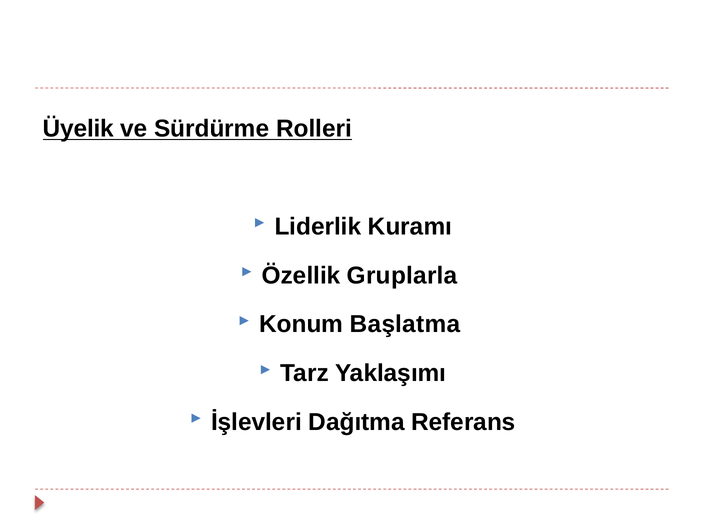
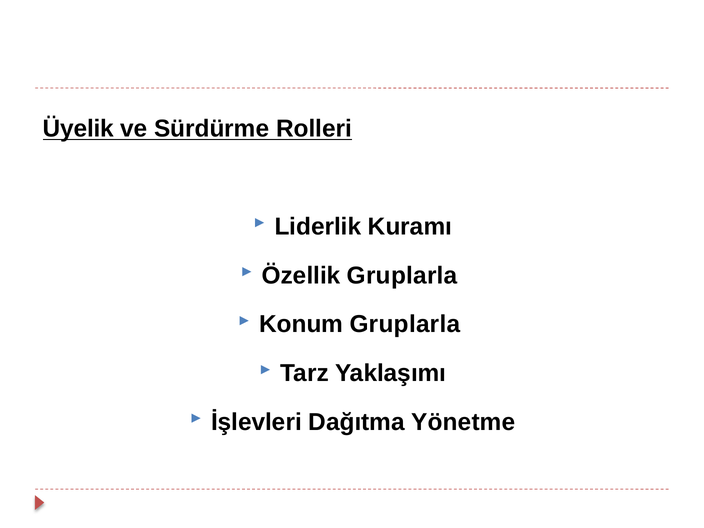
Konum Başlatma: Başlatma -> Gruplarla
Referans: Referans -> Yönetme
